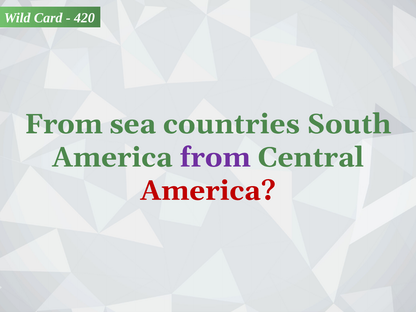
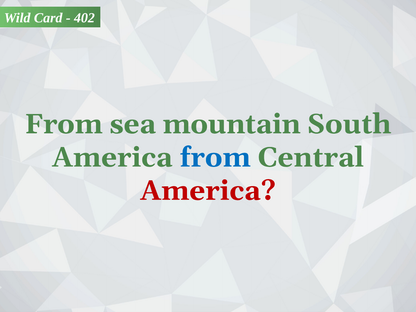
420: 420 -> 402
countries: countries -> mountain
from at (215, 157) colour: purple -> blue
